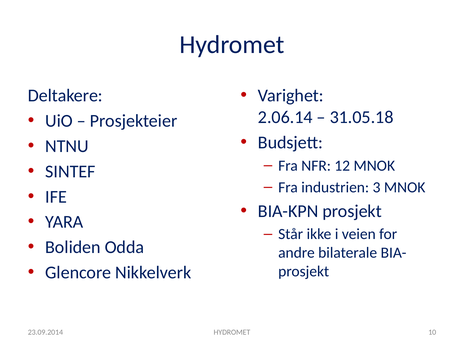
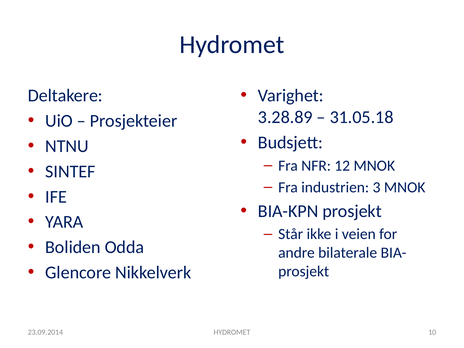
2.06.14: 2.06.14 -> 3.28.89
